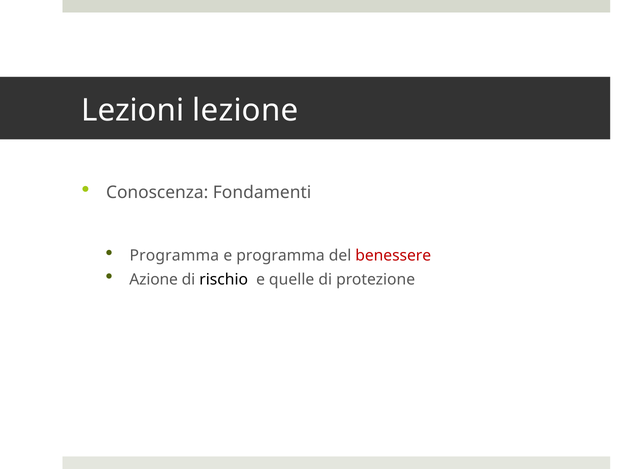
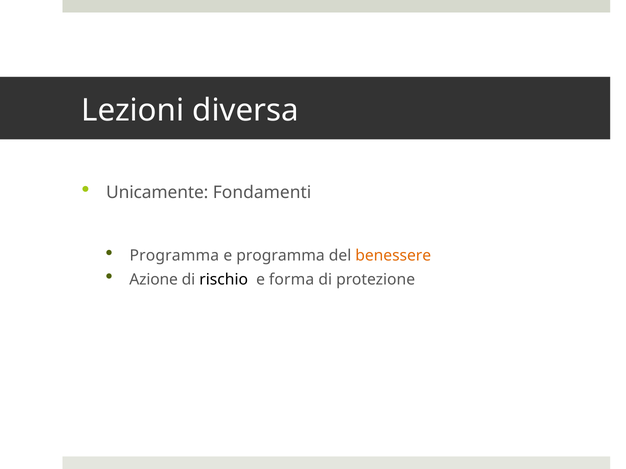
lezione: lezione -> diversa
Conoscenza: Conoscenza -> Unicamente
benessere colour: red -> orange
quelle: quelle -> forma
